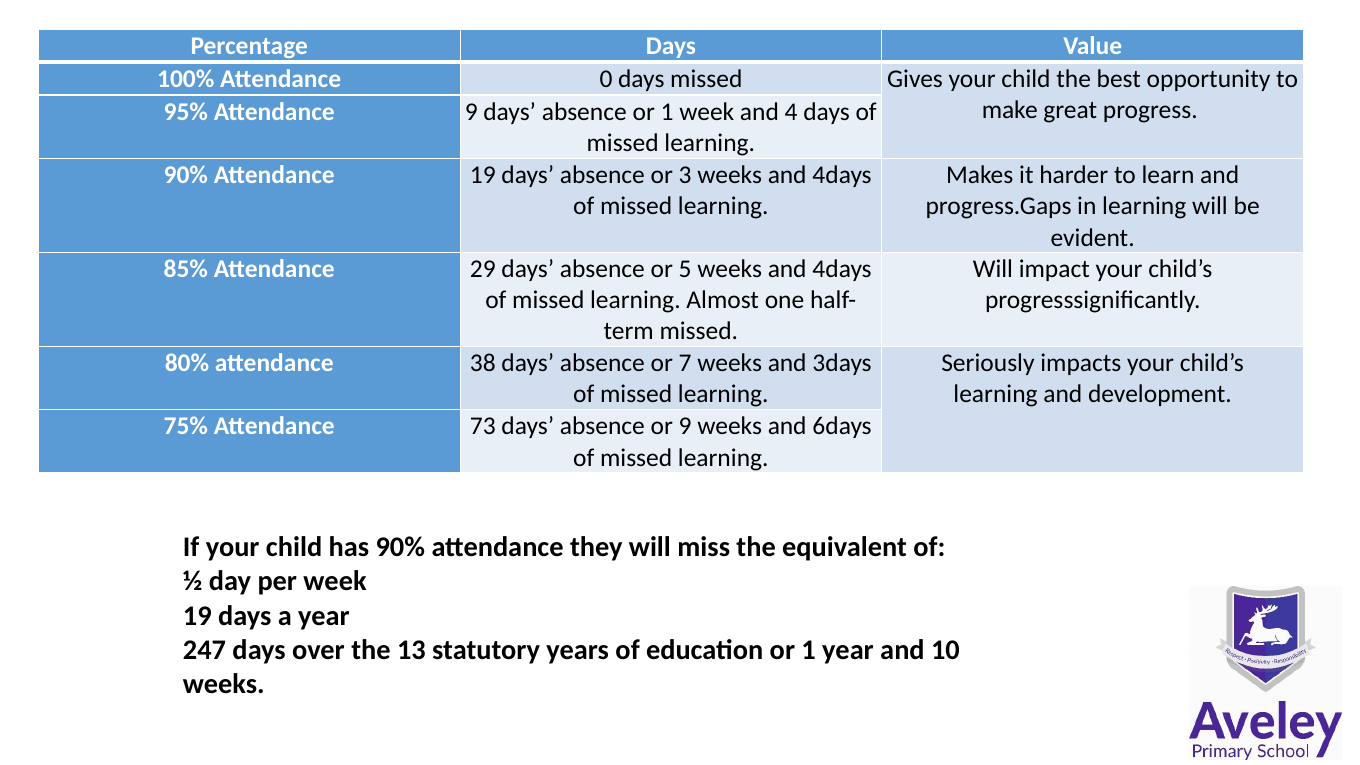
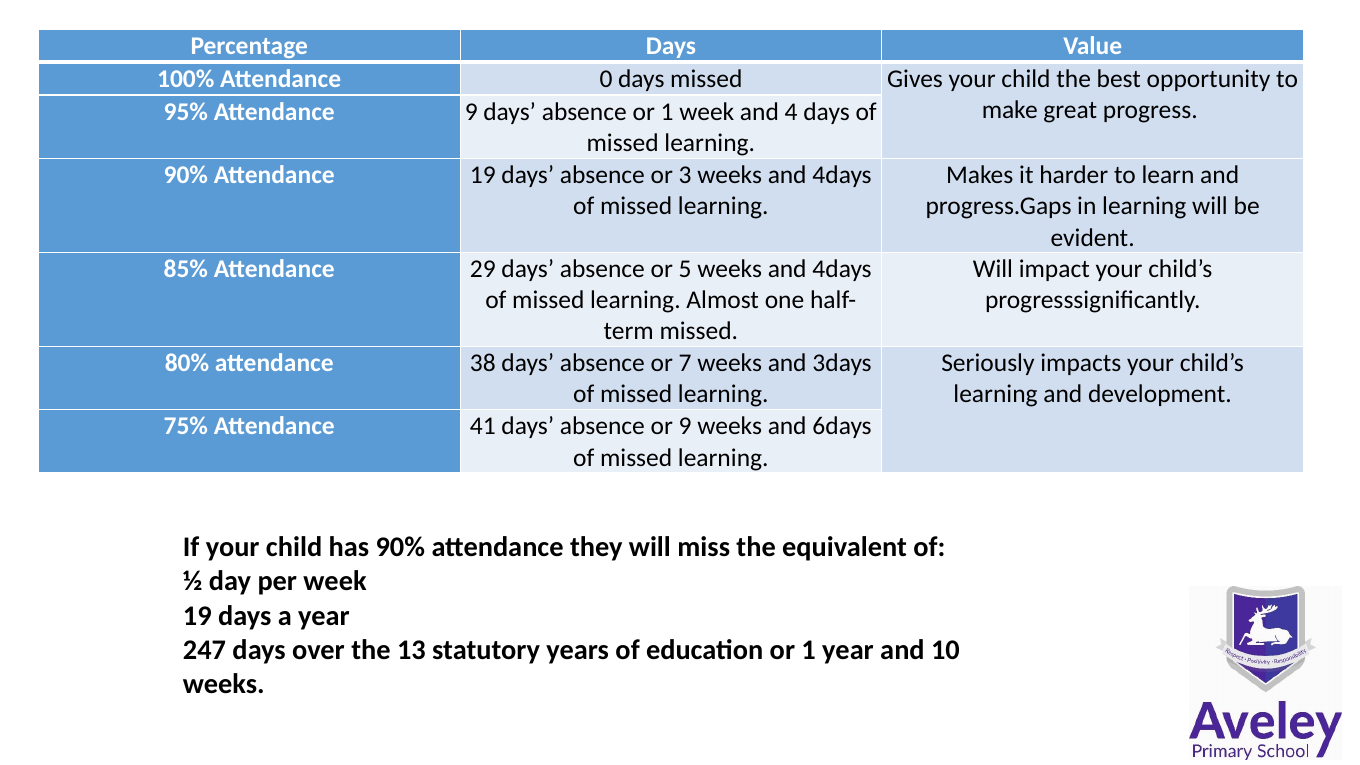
73: 73 -> 41
